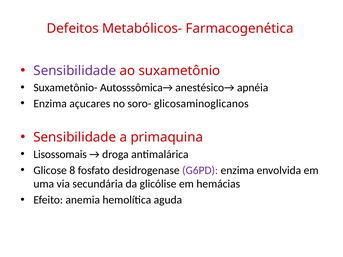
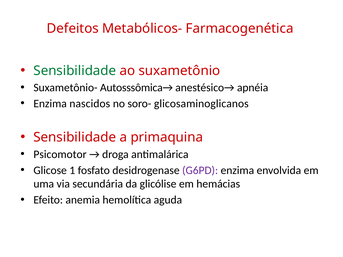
Sensibilidade at (75, 71) colour: purple -> green
açucares: açucares -> nascidos
Lisossomais: Lisossomais -> Psicomotor
8: 8 -> 1
